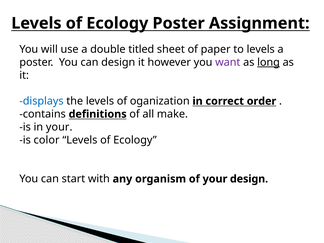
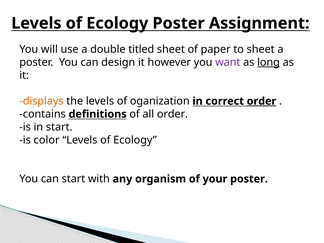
to levels: levels -> sheet
displays colour: blue -> orange
order at (262, 101) underline: none -> present
all make: make -> order
in your: your -> start
your design: design -> poster
